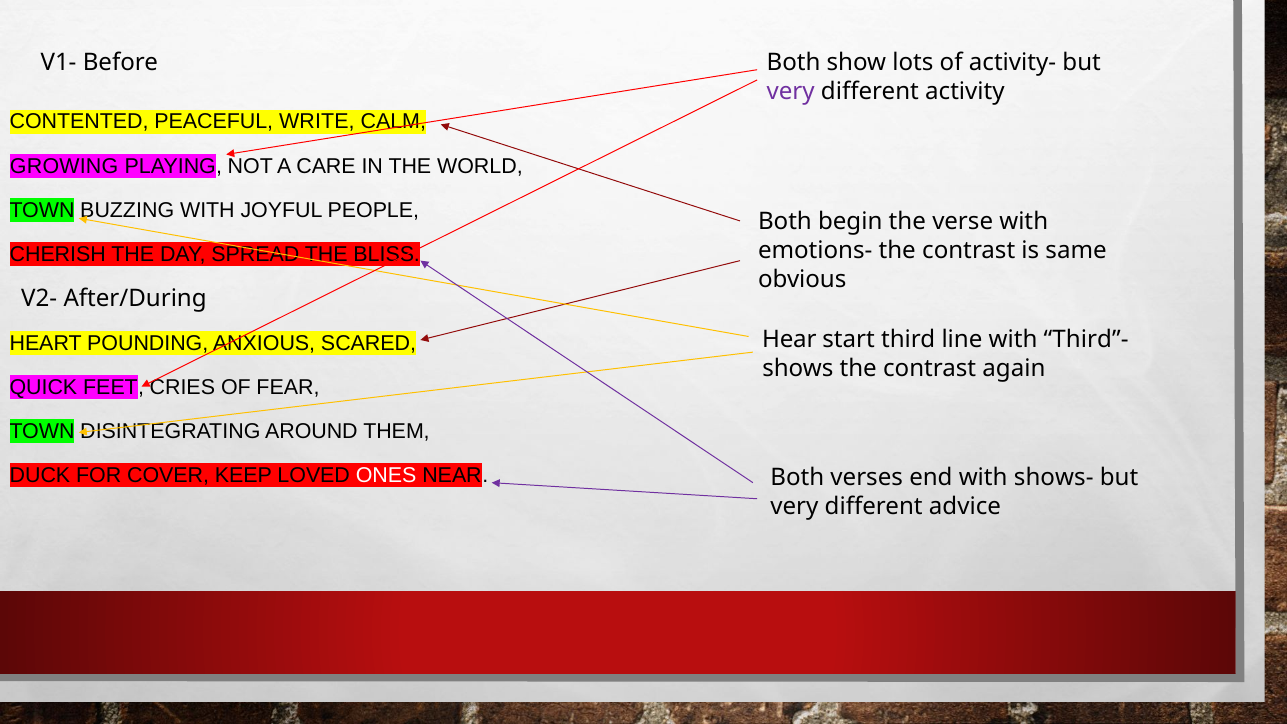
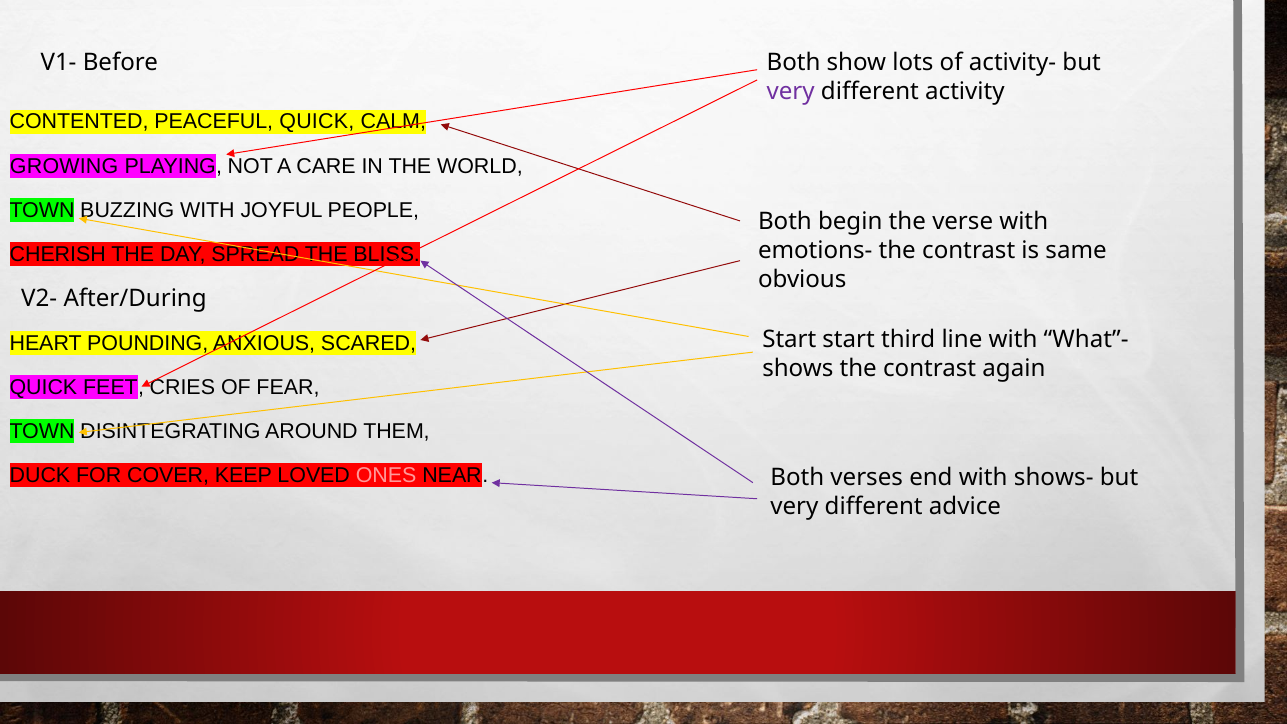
PEACEFUL WRITE: WRITE -> QUICK
Hear at (789, 339): Hear -> Start
Third”-: Third”- -> What”-
ONES colour: white -> pink
